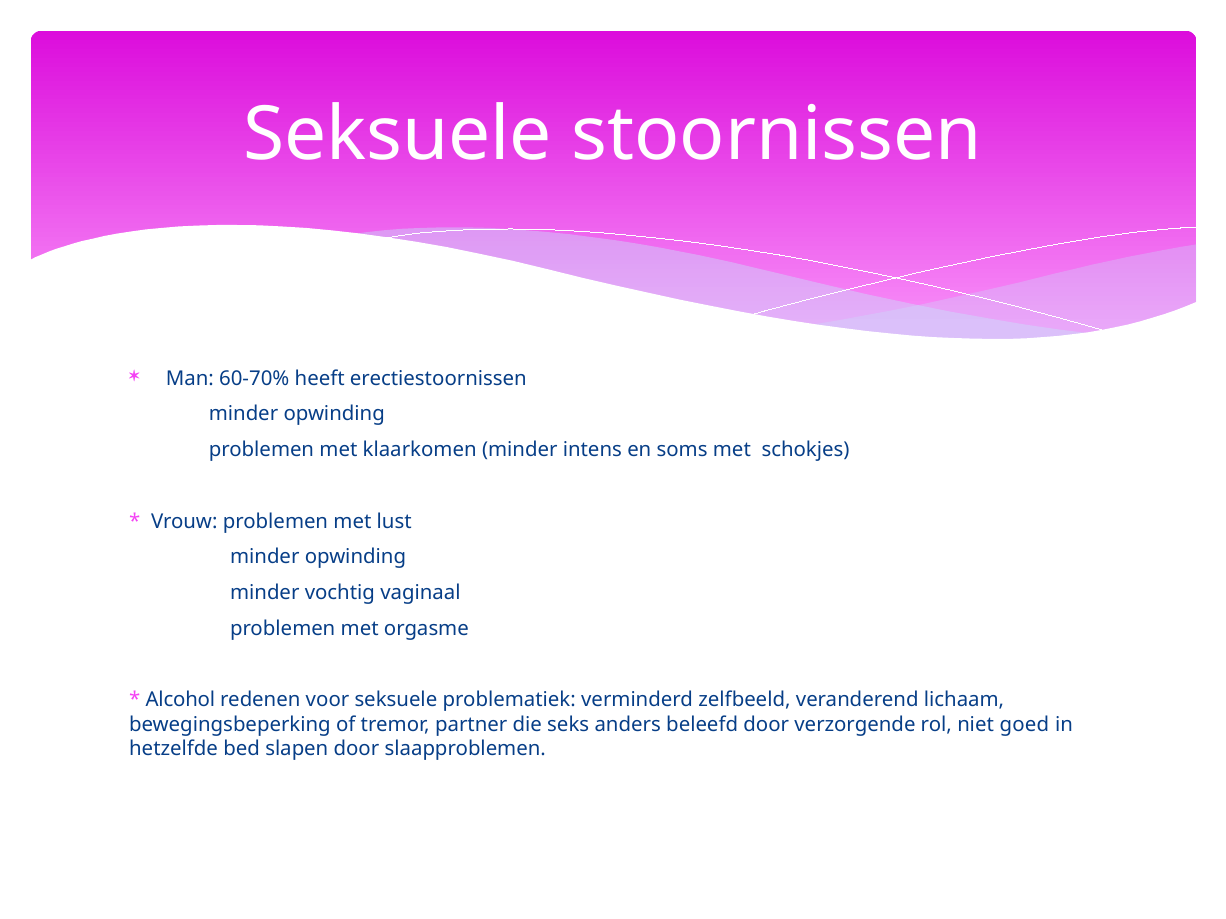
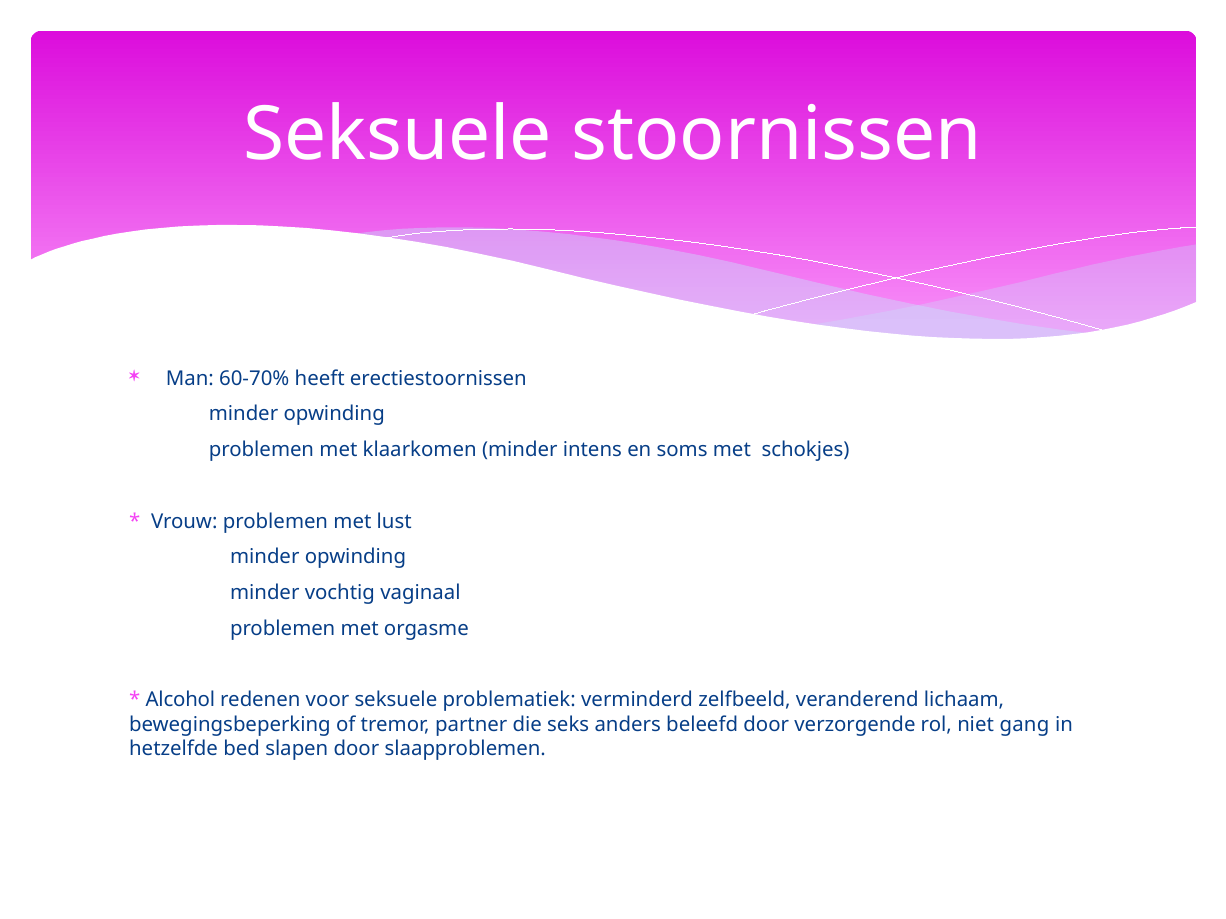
goed: goed -> gang
